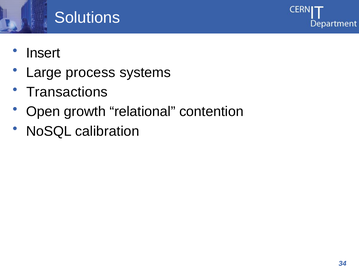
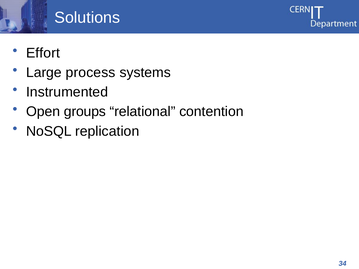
Insert: Insert -> Effort
Transactions: Transactions -> Instrumented
growth: growth -> groups
calibration: calibration -> replication
